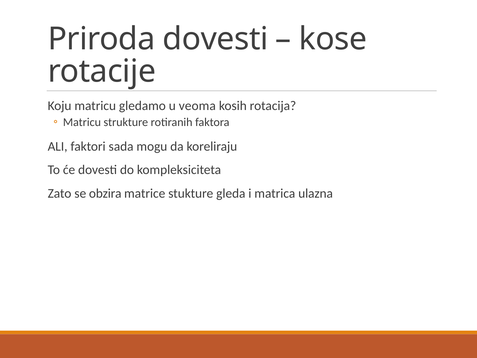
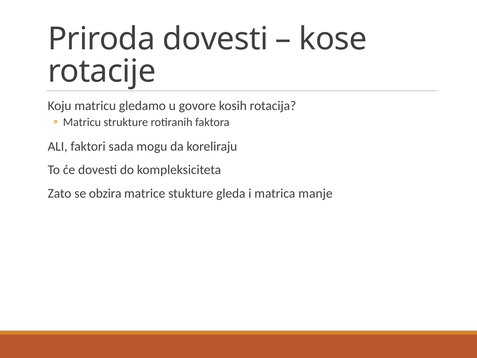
veoma: veoma -> govore
ulazna: ulazna -> manje
